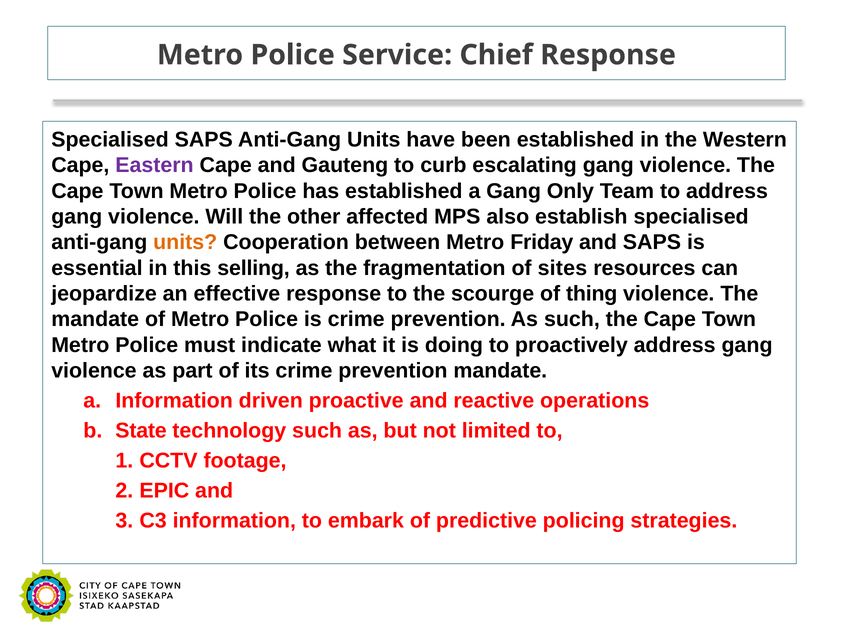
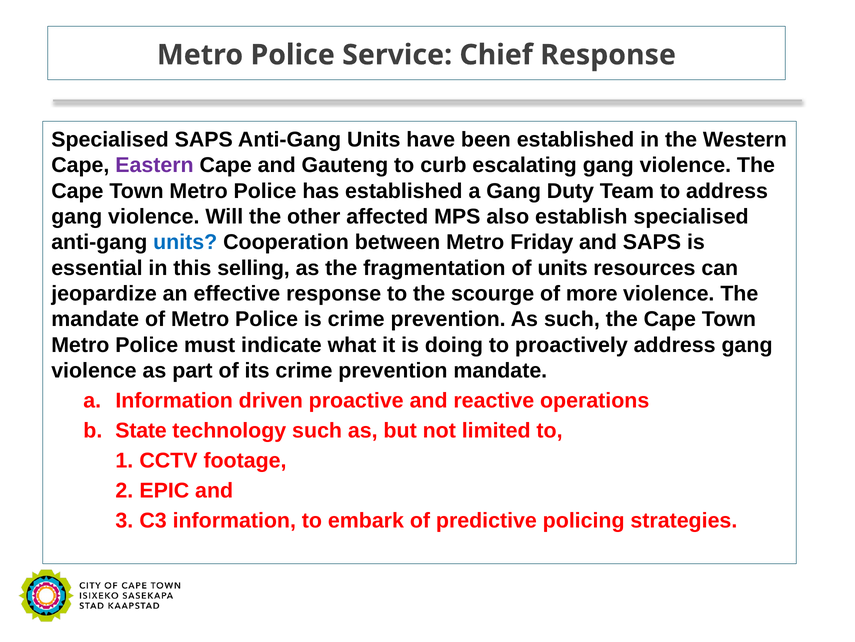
Only: Only -> Duty
units at (185, 242) colour: orange -> blue
of sites: sites -> units
thing: thing -> more
